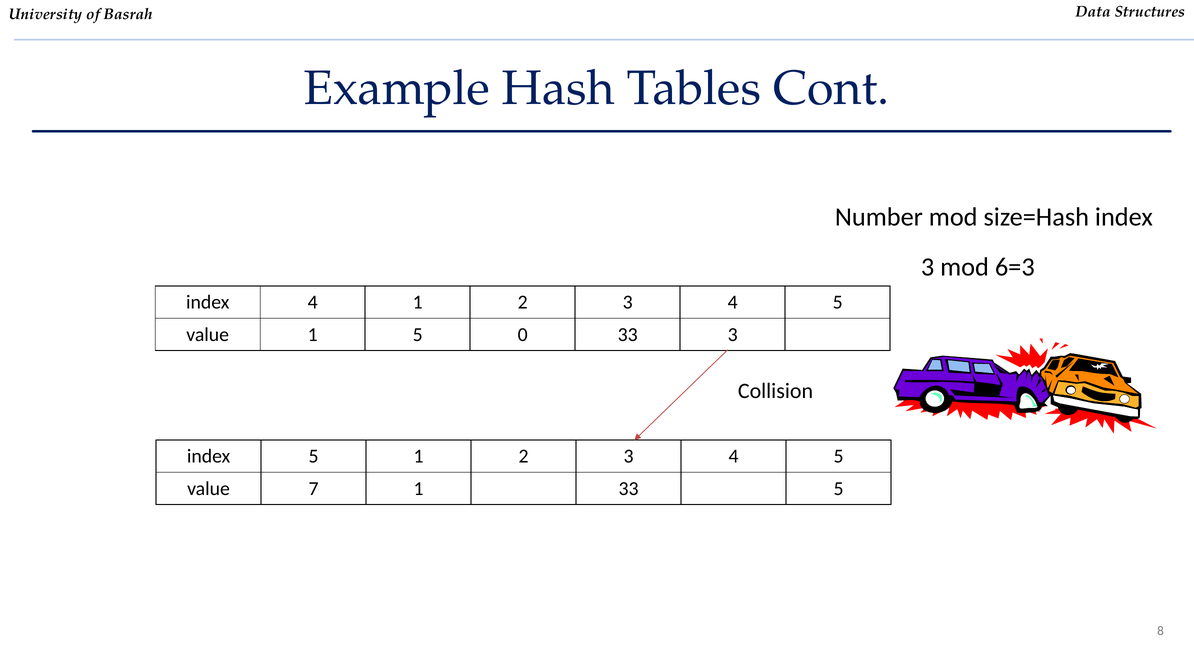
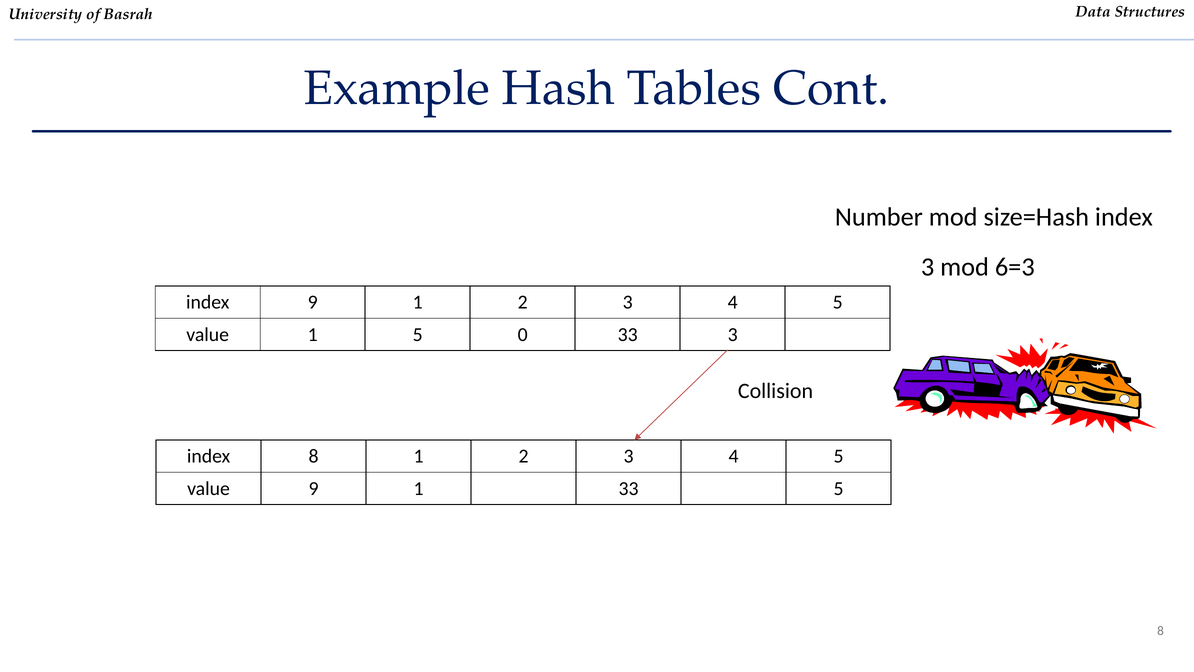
index 4: 4 -> 9
index 5: 5 -> 8
value 7: 7 -> 9
